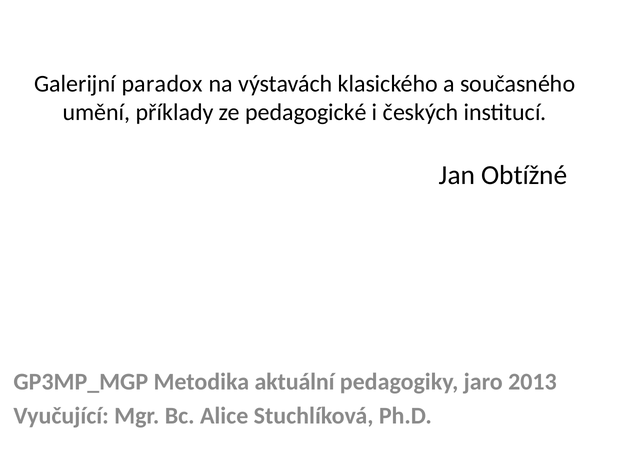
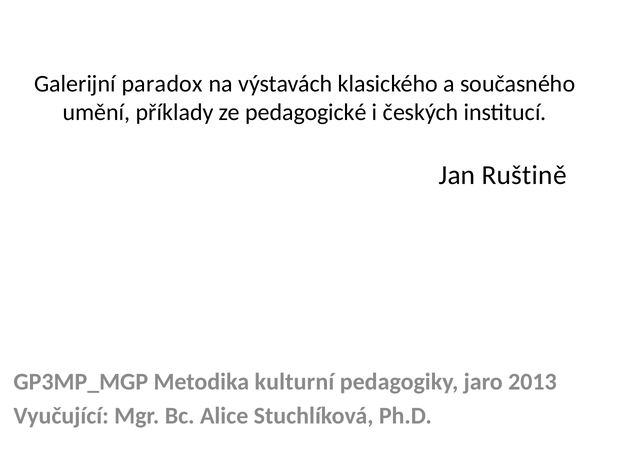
Obtížné: Obtížné -> Ruštině
aktuální: aktuální -> kulturní
